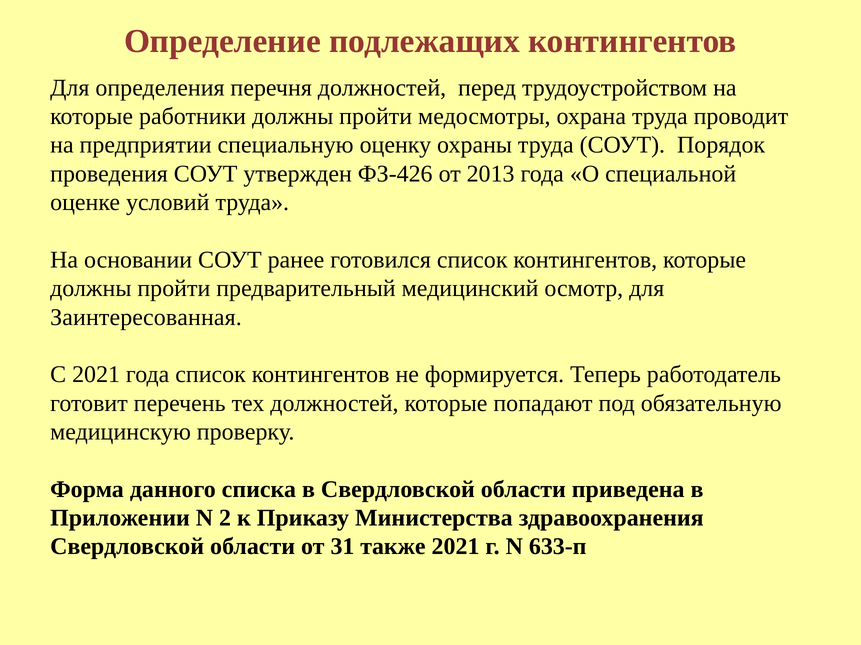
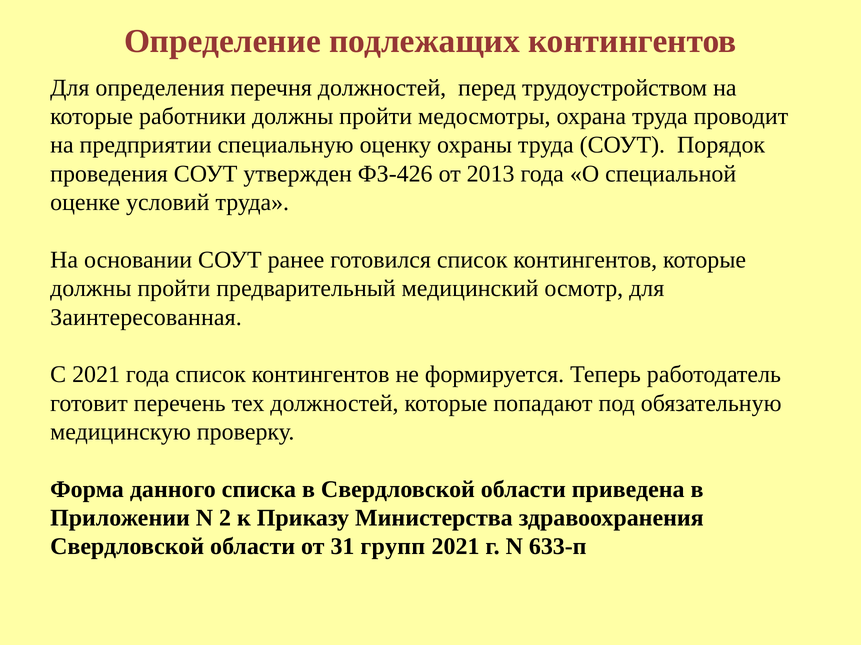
также: также -> групп
